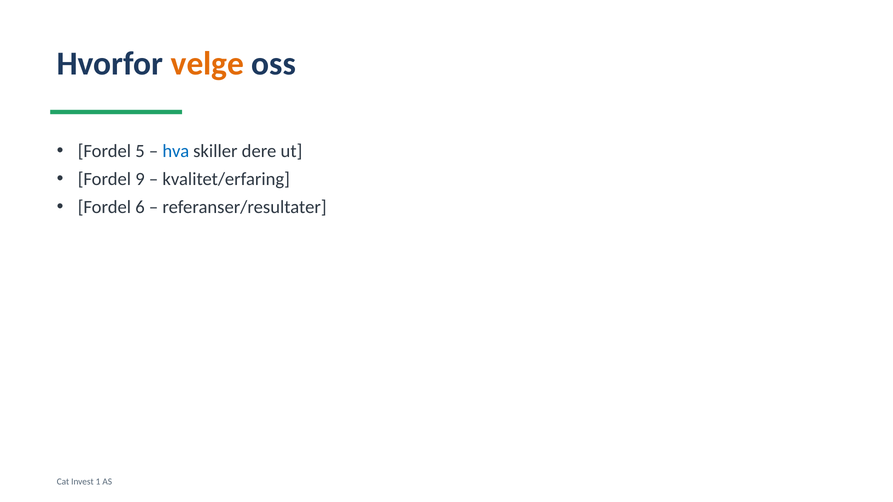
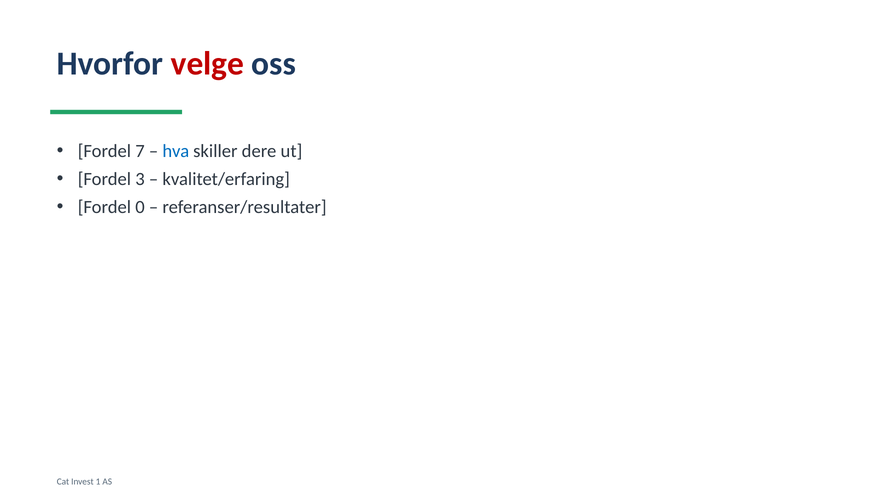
velge colour: orange -> red
5: 5 -> 7
9: 9 -> 3
6: 6 -> 0
